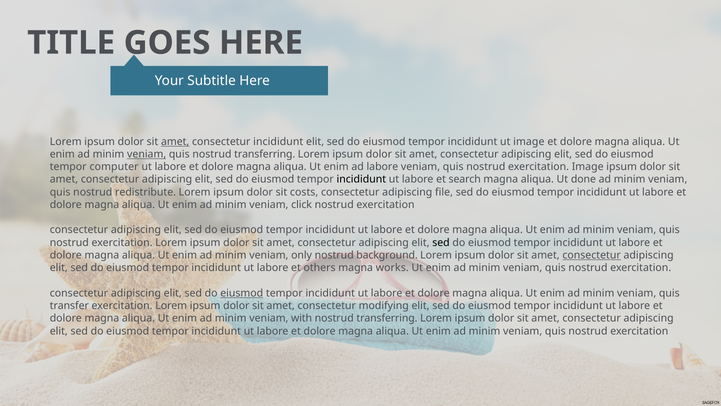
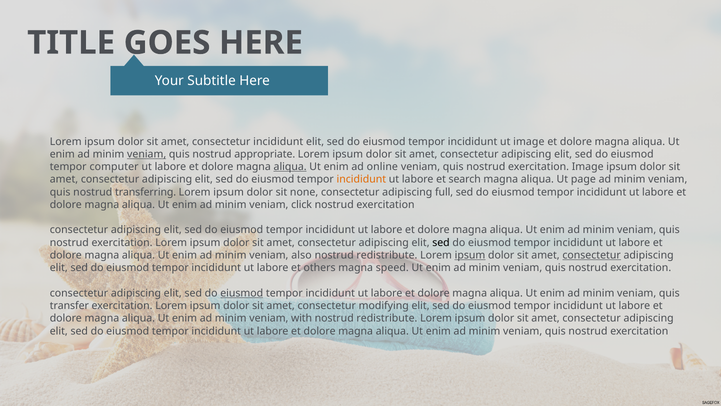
amet at (175, 141) underline: present -> none
quis nostrud transferring: transferring -> appropriate
aliqua at (290, 167) underline: none -> present
ad labore: labore -> online
incididunt at (361, 179) colour: black -> orange
done: done -> page
redistribute: redistribute -> transferring
costs: costs -> none
file: file -> full
only: only -> also
background at (387, 255): background -> redistribute
ipsum at (470, 255) underline: none -> present
works: works -> speed
transferring at (387, 318): transferring -> redistribute
